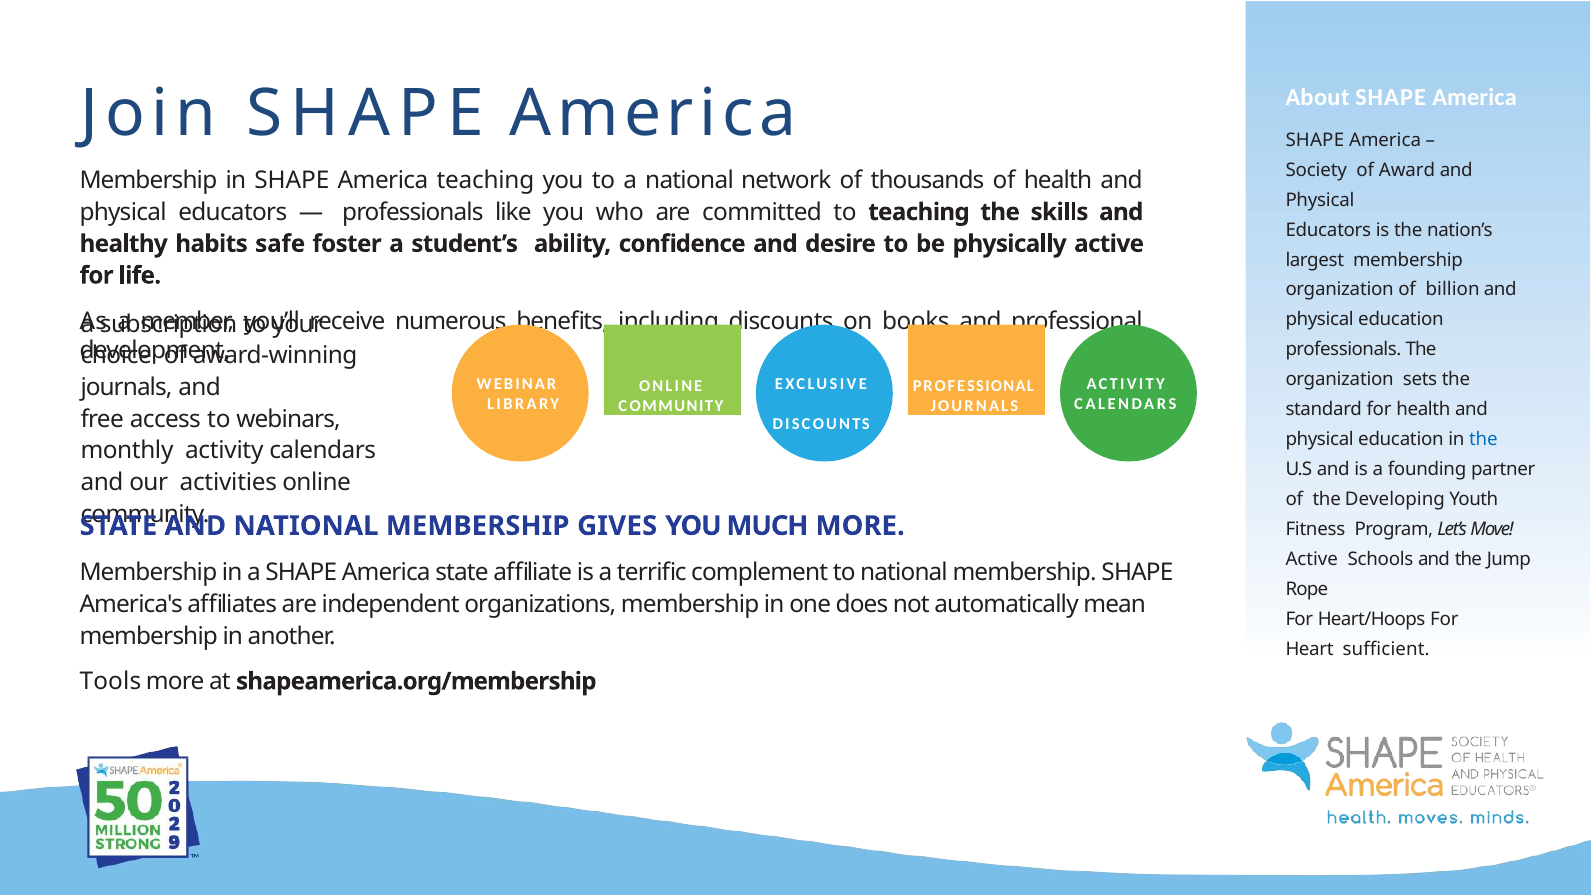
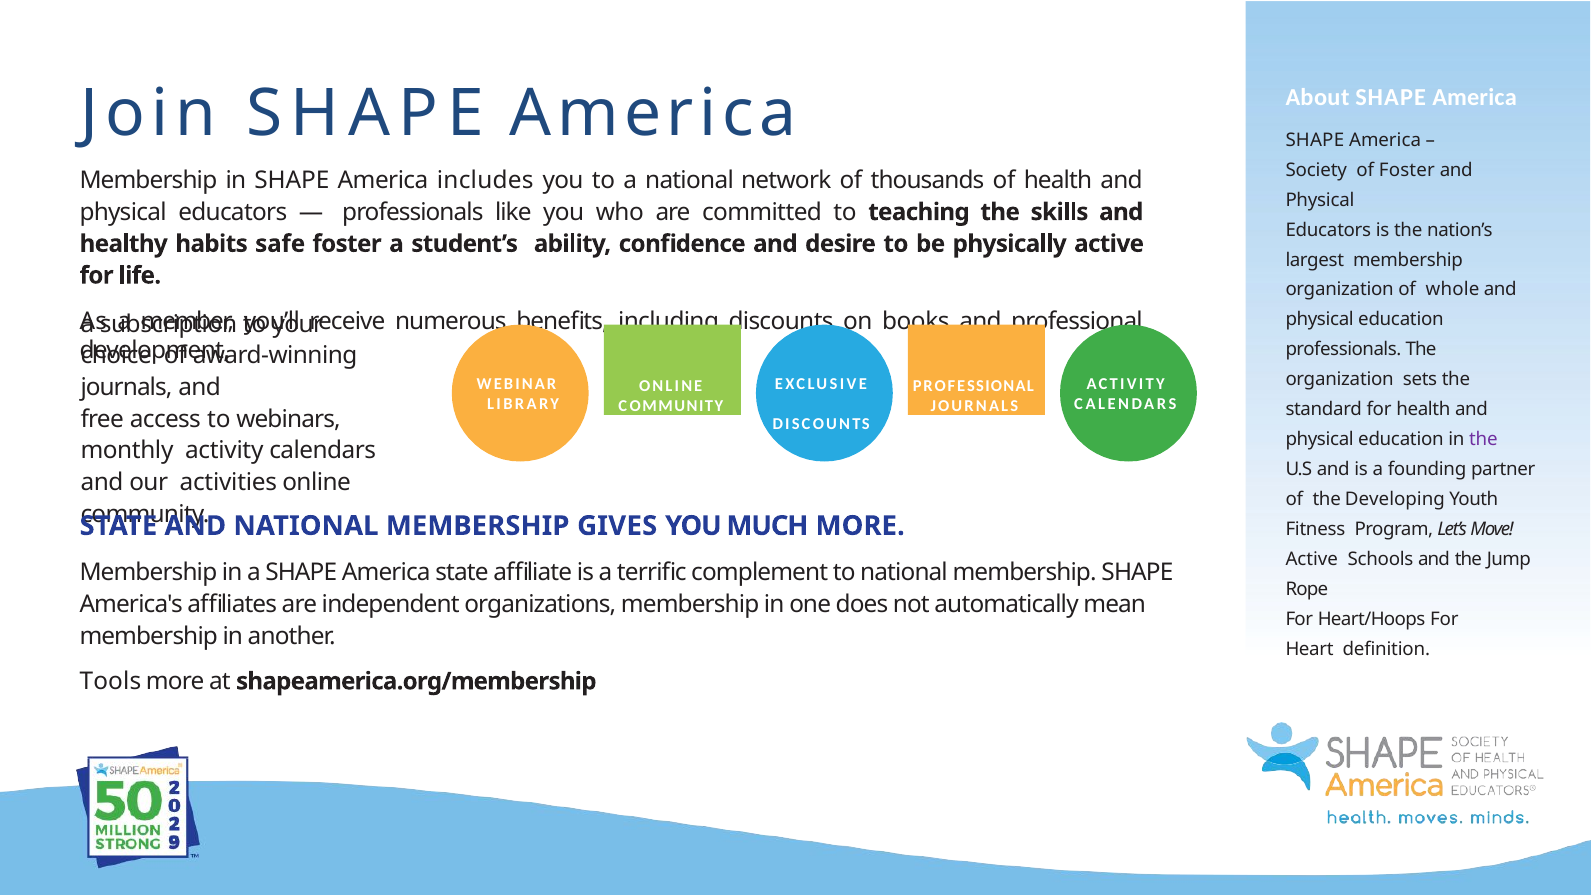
of Award: Award -> Foster
America teaching: teaching -> includes
billion: billion -> whole
the at (1483, 440) colour: blue -> purple
sufficient: sufficient -> definition
